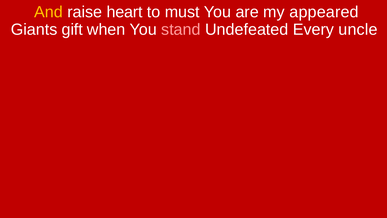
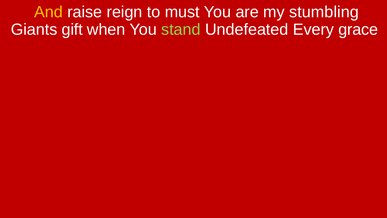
heart: heart -> reign
appeared: appeared -> stumbling
stand colour: pink -> light green
uncle: uncle -> grace
